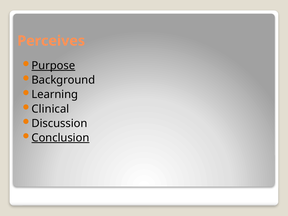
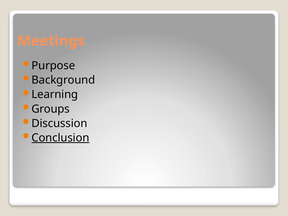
Perceives: Perceives -> Meetings
Purpose underline: present -> none
Clinical: Clinical -> Groups
